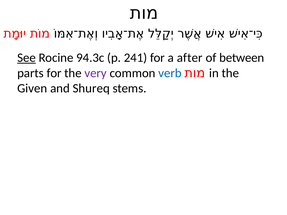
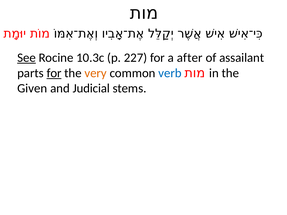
94.3c: 94.3c -> 10.3c
241: 241 -> 227
between: between -> assailant
for at (54, 73) underline: none -> present
very colour: purple -> orange
Shureq: Shureq -> Judicial
